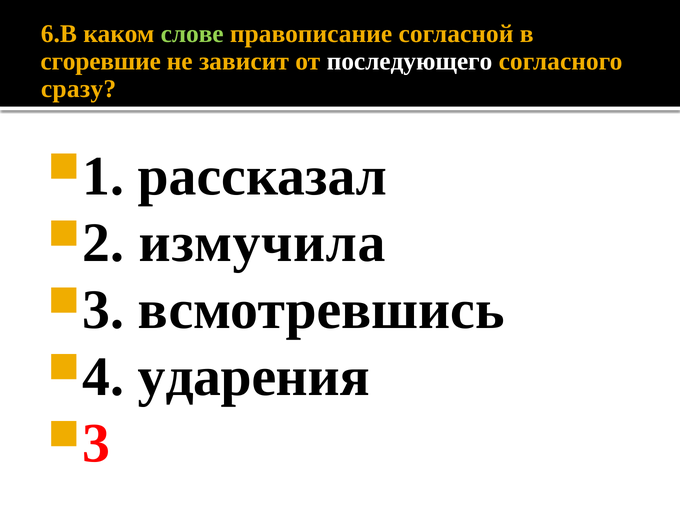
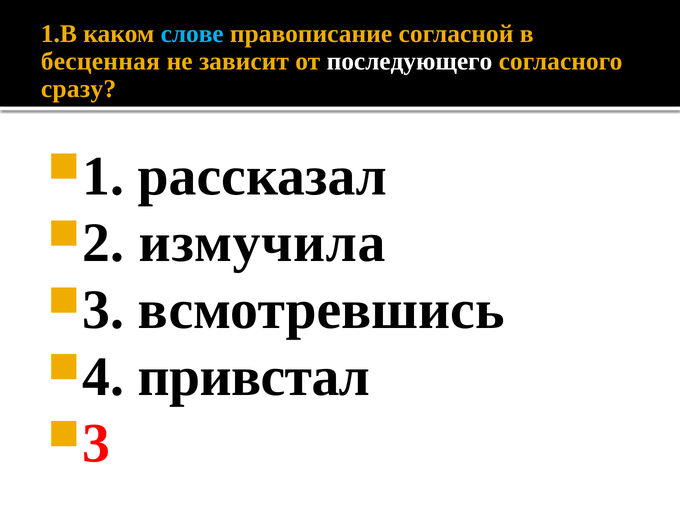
6.В: 6.В -> 1.В
слове colour: light green -> light blue
сгоревшие: сгоревшие -> бесценная
ударения: ударения -> привстал
